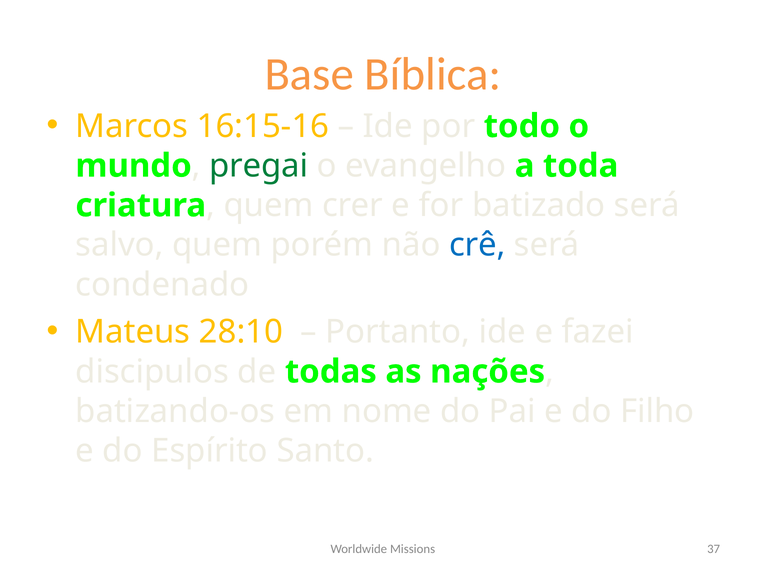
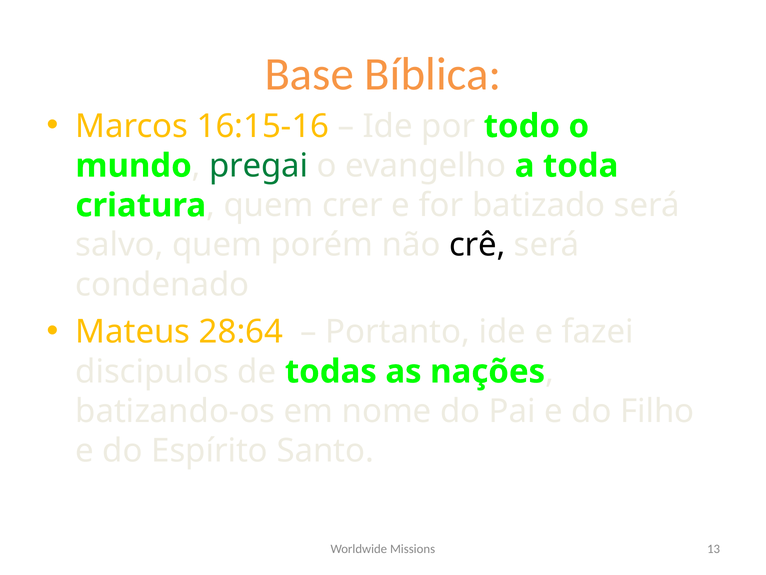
crê colour: blue -> black
28:10: 28:10 -> 28:64
37: 37 -> 13
